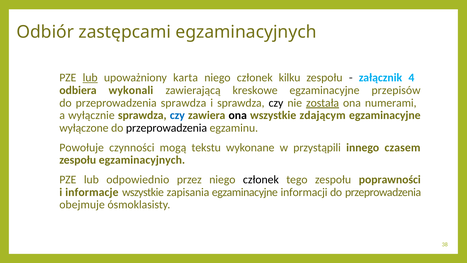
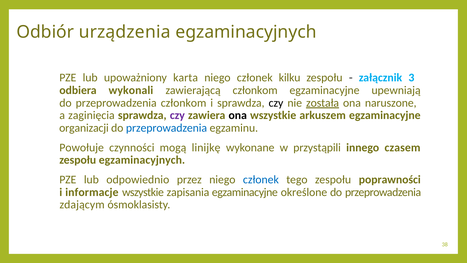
zastępcami: zastępcami -> urządzenia
lub at (90, 77) underline: present -> none
4: 4 -> 3
zawierającą kreskowe: kreskowe -> członkom
przepisów: przepisów -> upewniają
przeprowadzenia sprawdza: sprawdza -> członkom
numerami: numerami -> naruszone
wyłącznie: wyłącznie -> zaginięcia
czy at (177, 115) colour: blue -> purple
zdającym: zdającym -> arkuszem
wyłączone: wyłączone -> organizacji
przeprowadzenia at (166, 128) colour: black -> blue
tekstu: tekstu -> linijkę
członek at (261, 179) colour: black -> blue
informacji: informacji -> określone
obejmuje: obejmuje -> zdającym
